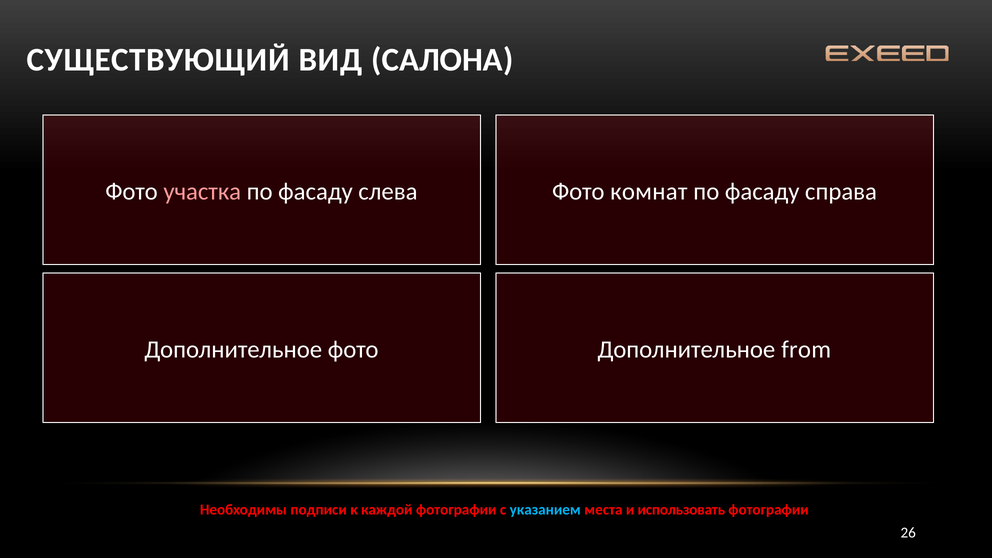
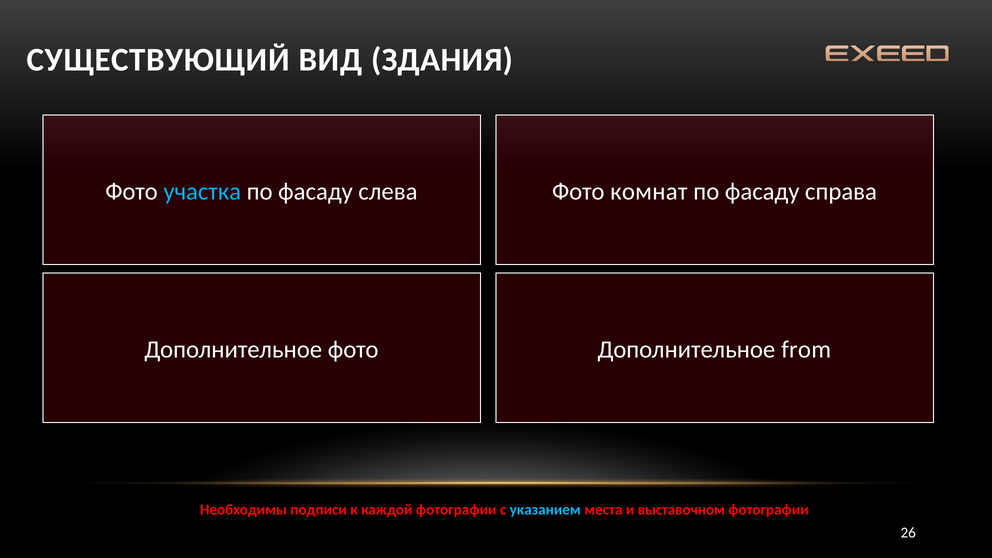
САЛОНА: САЛОНА -> ЗДАНИЯ
участка colour: pink -> light blue
использовать: использовать -> выставочном
